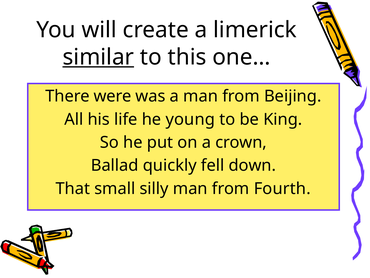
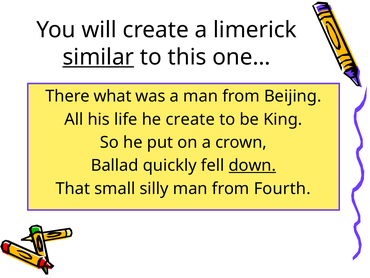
were: were -> what
he young: young -> create
down underline: none -> present
